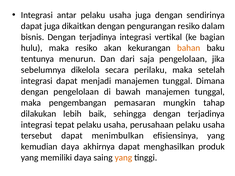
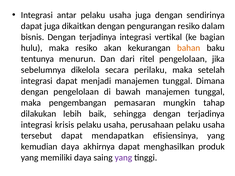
saja: saja -> ritel
tepat: tepat -> krisis
menimbulkan: menimbulkan -> mendapatkan
yang at (123, 158) colour: orange -> purple
